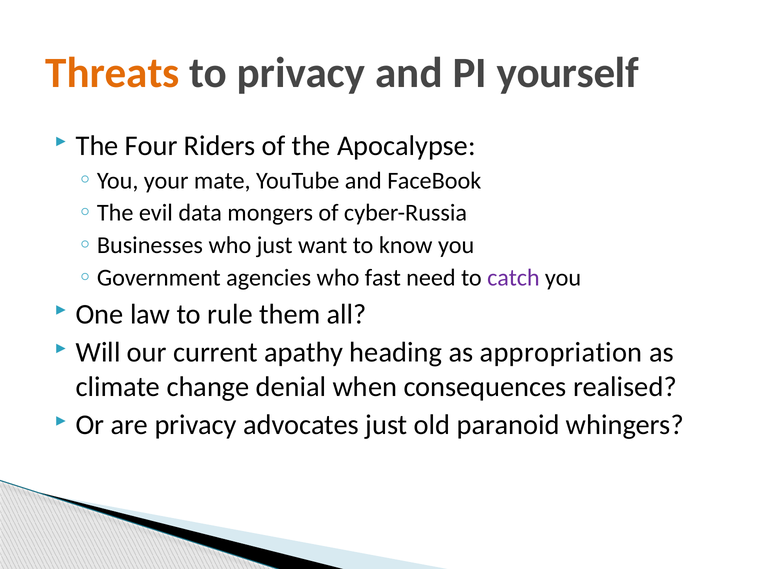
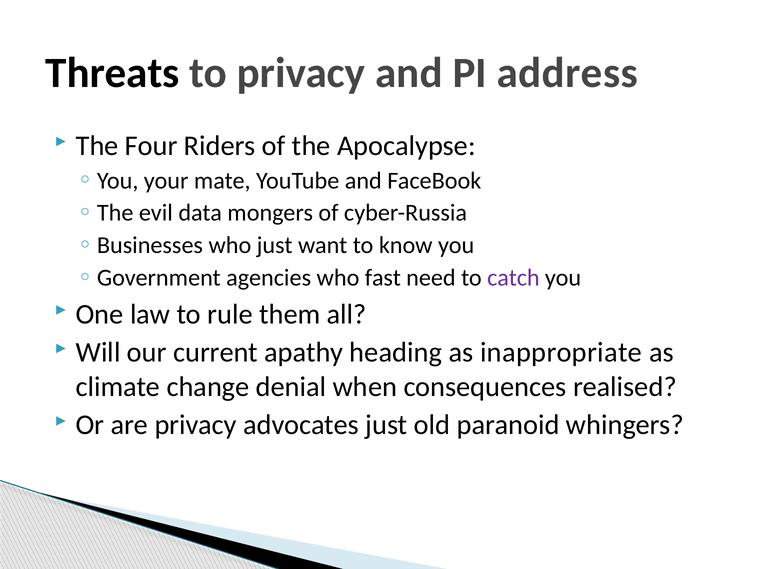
Threats colour: orange -> black
yourself: yourself -> address
appropriation: appropriation -> inappropriate
